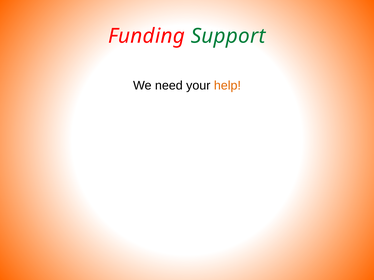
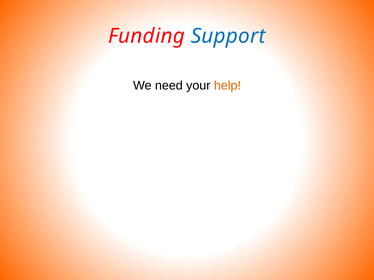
Support colour: green -> blue
